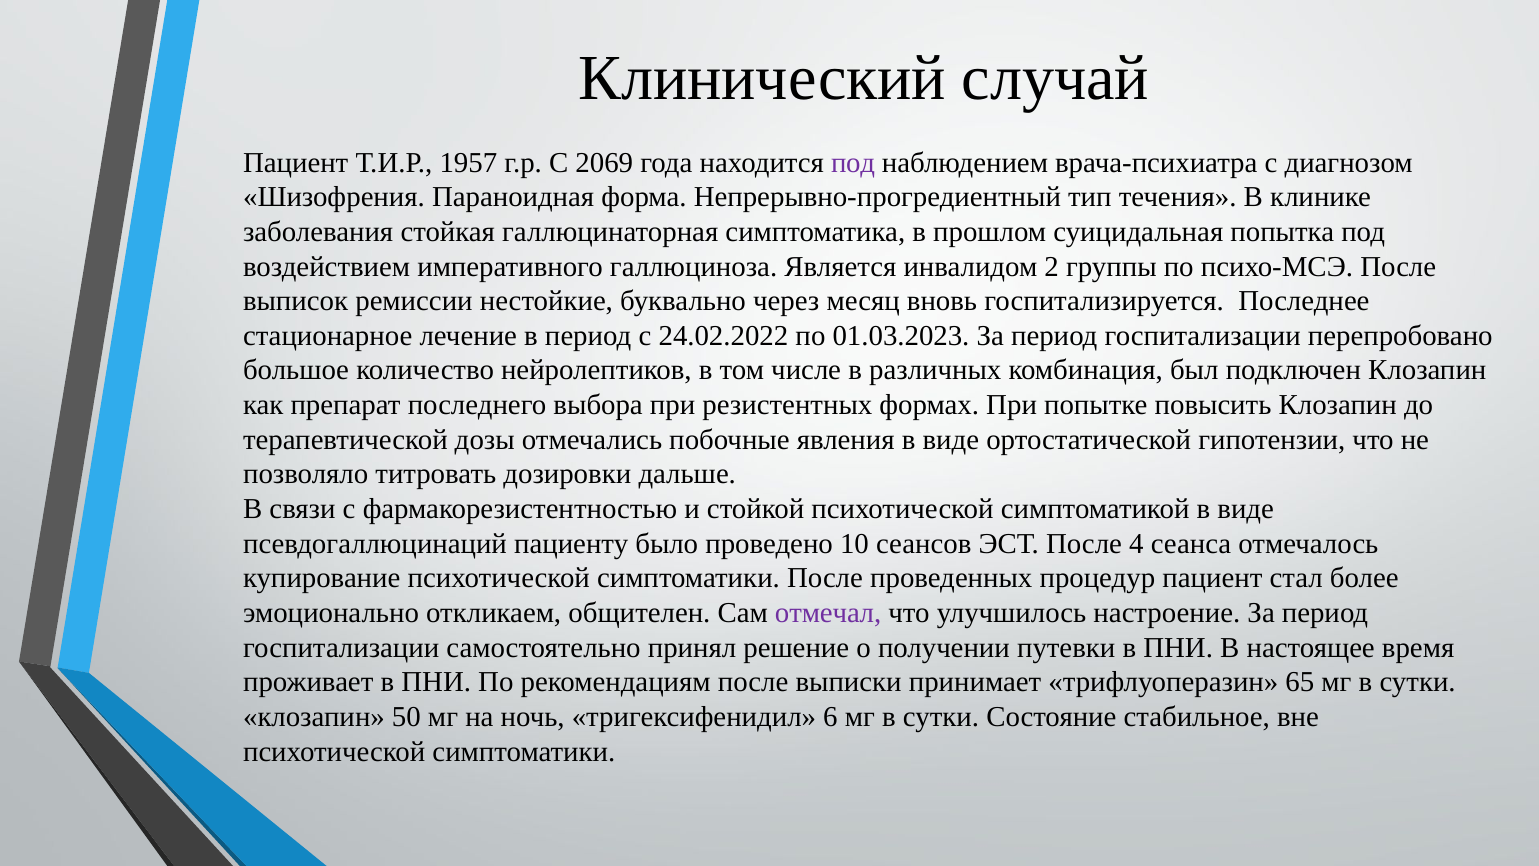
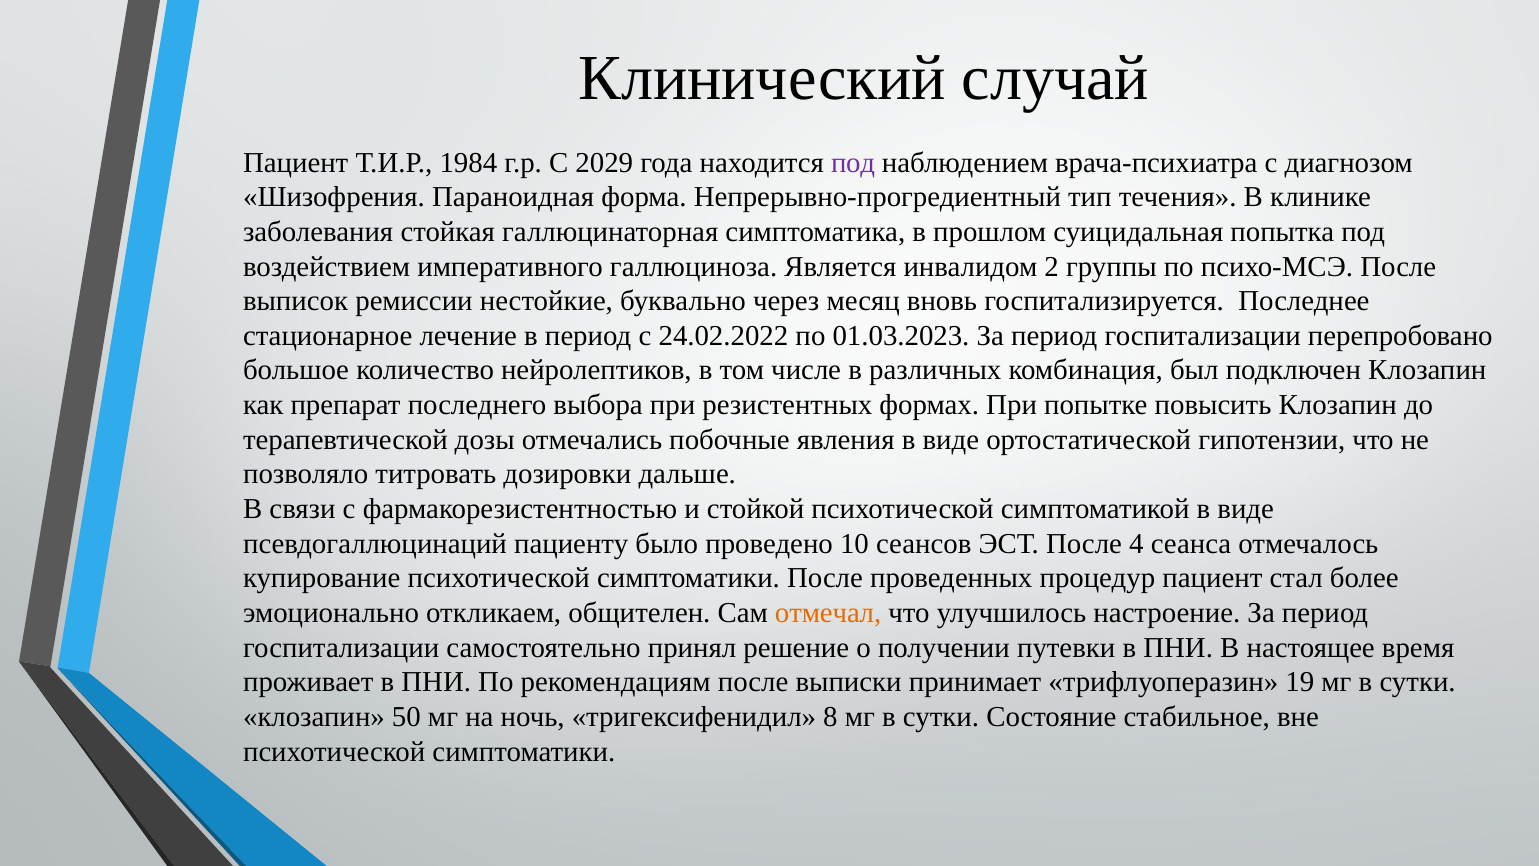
1957: 1957 -> 1984
2069: 2069 -> 2029
отмечал colour: purple -> orange
65: 65 -> 19
6: 6 -> 8
